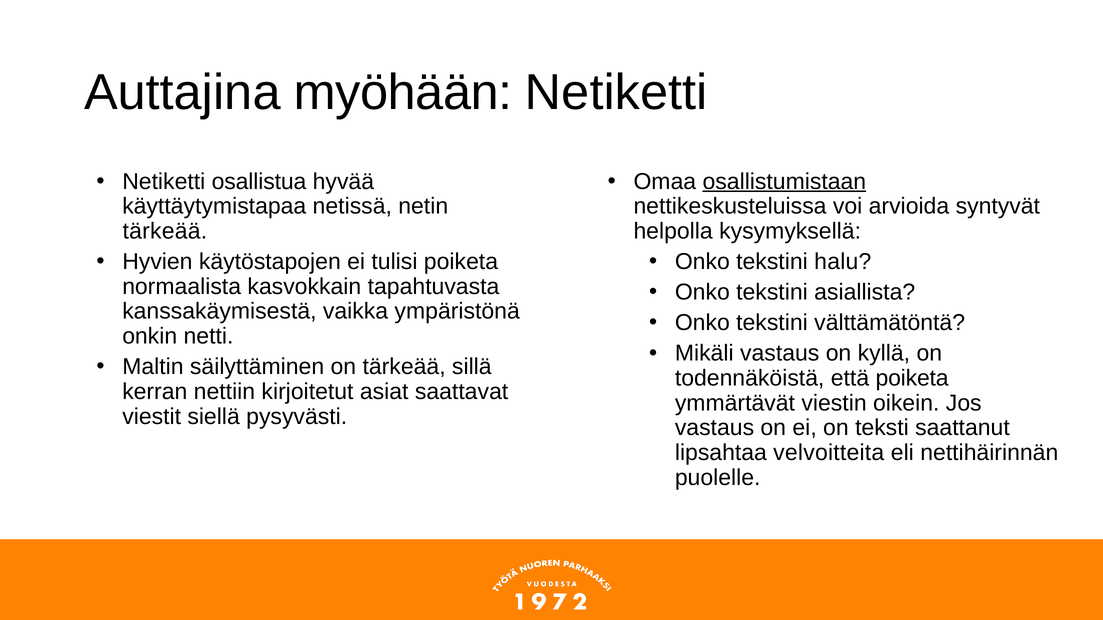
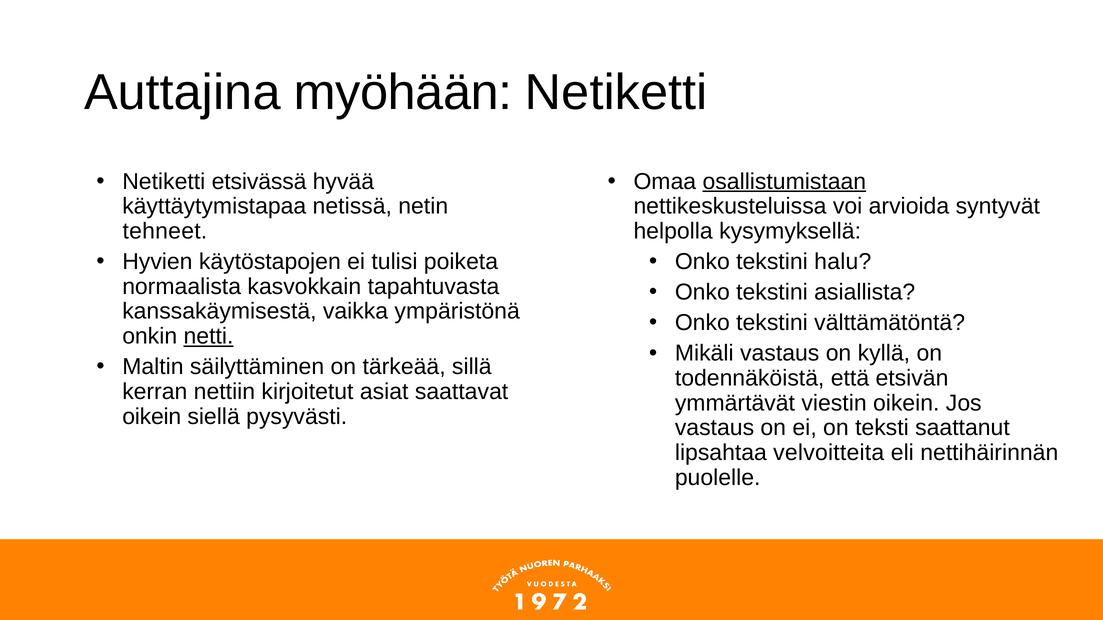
osallistua: osallistua -> etsivässä
tärkeää at (165, 231): tärkeää -> tehneet
netti underline: none -> present
että poiketa: poiketa -> etsivän
viestit at (152, 417): viestit -> oikein
